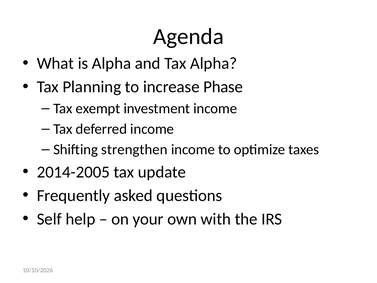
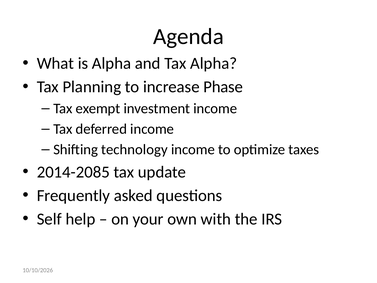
strengthen: strengthen -> technology
2014-2005: 2014-2005 -> 2014-2085
